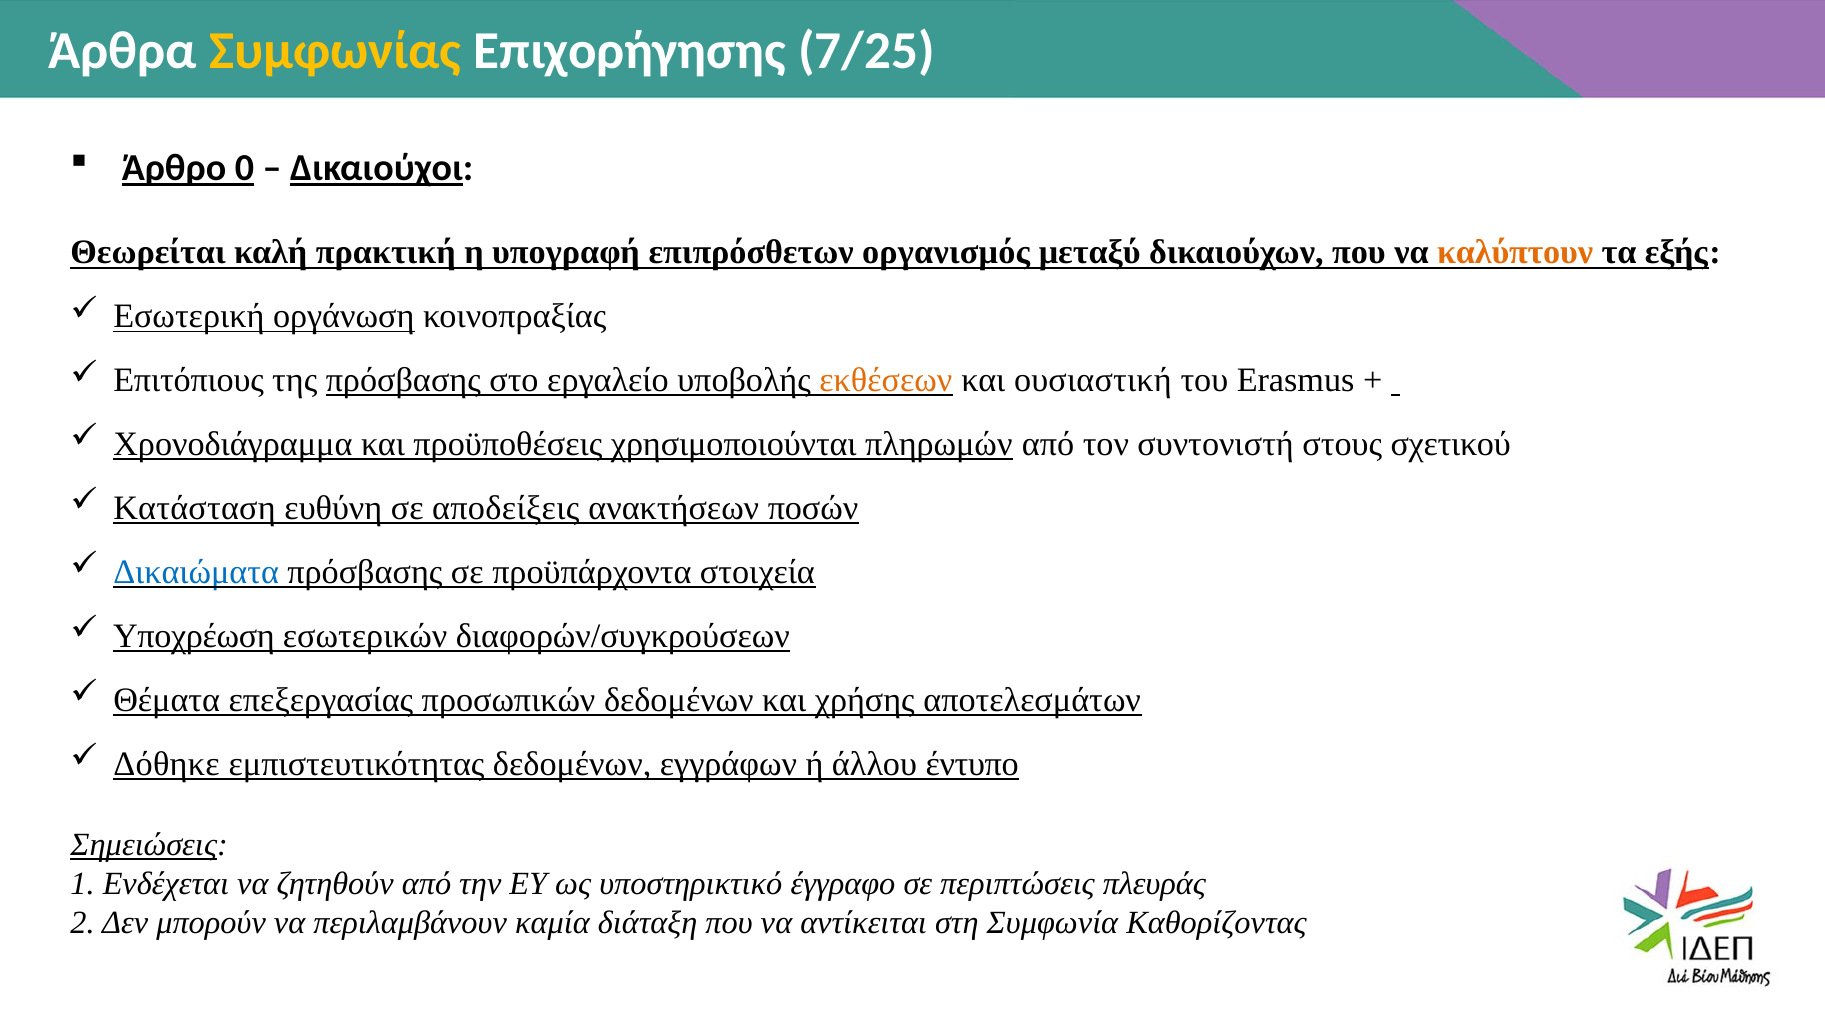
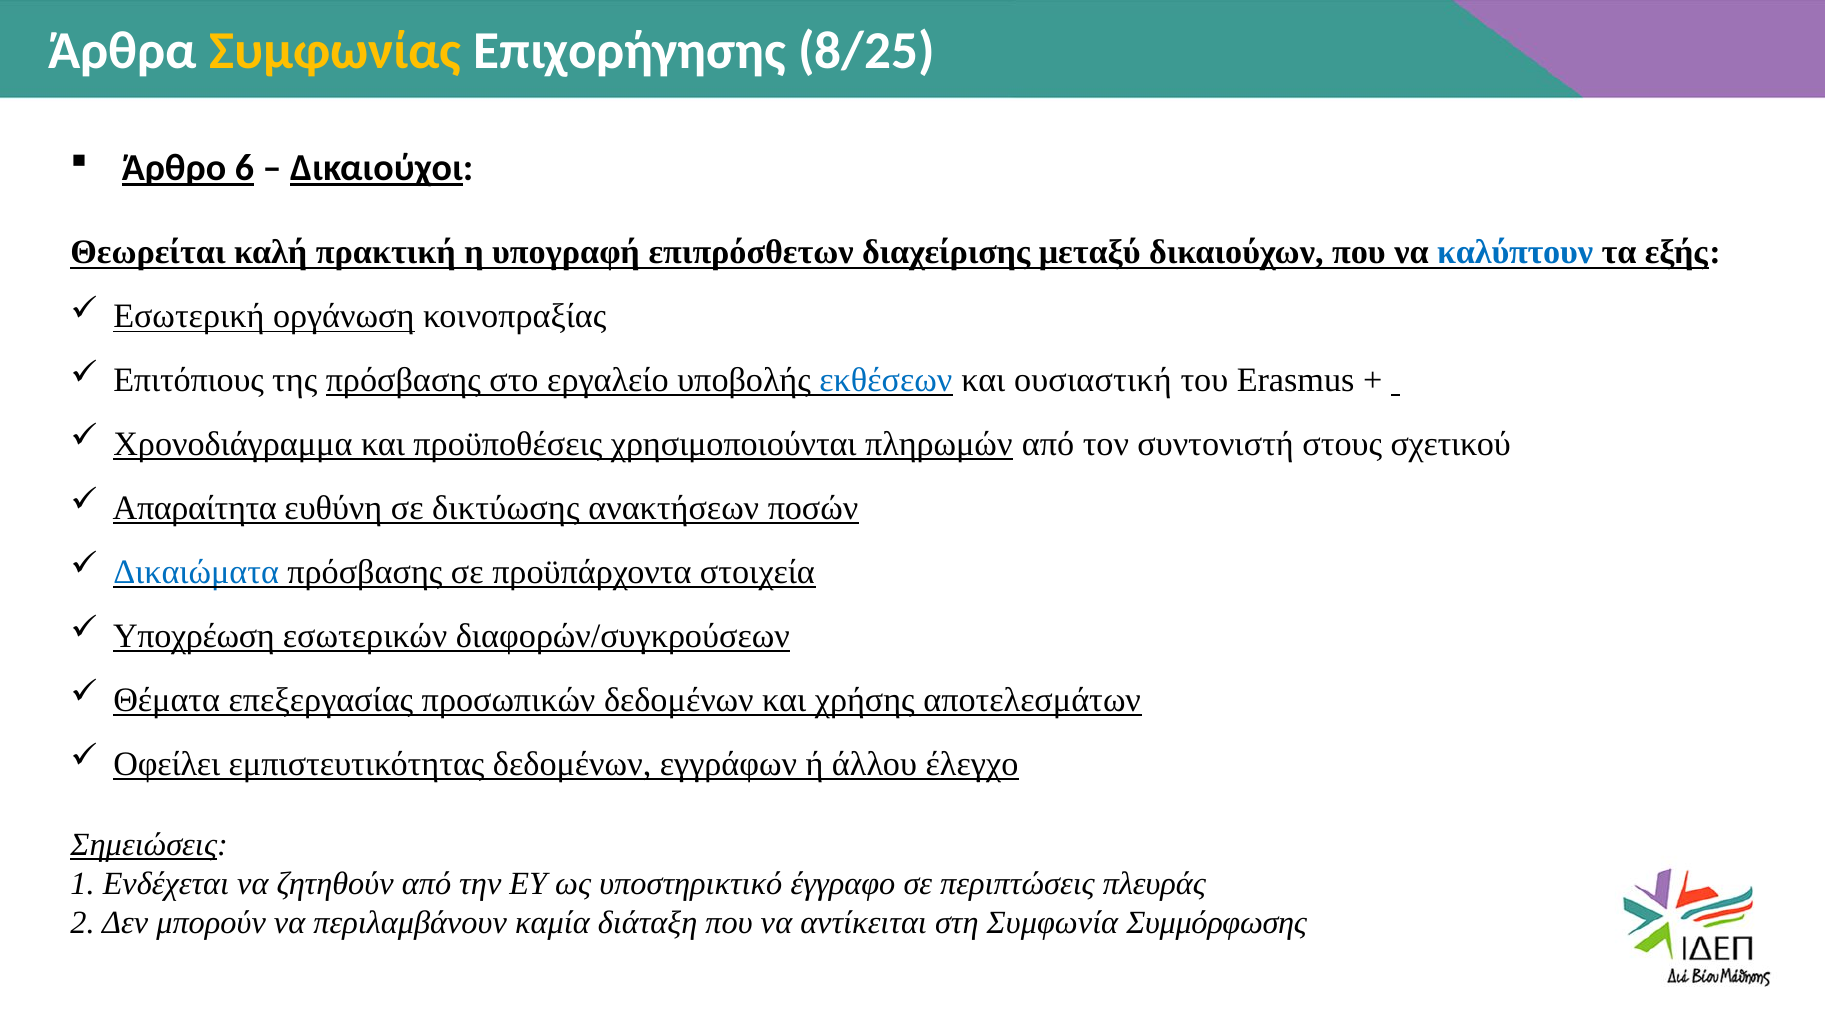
7/25: 7/25 -> 8/25
0: 0 -> 6
οργανισμός: οργανισμός -> διαχείρισης
καλύπτουν colour: orange -> blue
εκθέσεων colour: orange -> blue
Κατάσταση: Κατάσταση -> Απαραίτητα
αποδείξεις: αποδείξεις -> δικτύωσης
Δόθηκε: Δόθηκε -> Οφείλει
έντυπο: έντυπο -> έλεγχο
Καθορίζοντας: Καθορίζοντας -> Συμμόρφωσης
